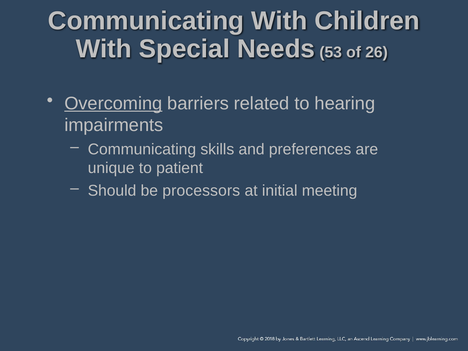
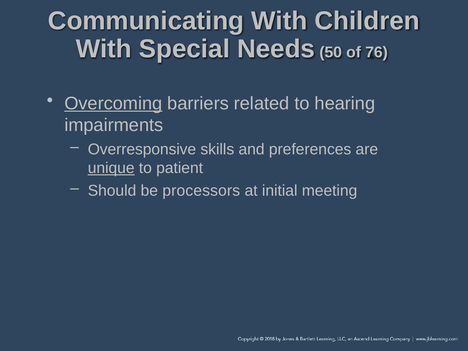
53: 53 -> 50
26: 26 -> 76
Communicating at (142, 149): Communicating -> Overresponsive
unique underline: none -> present
